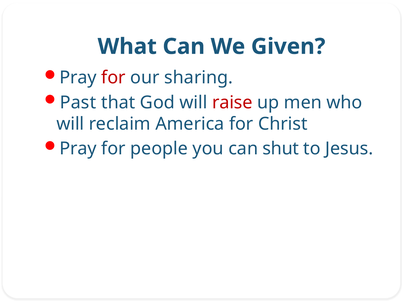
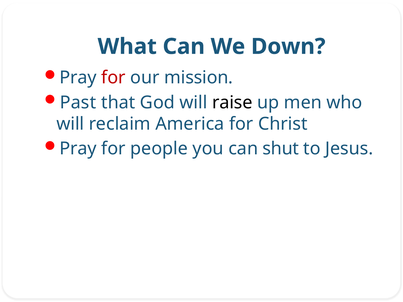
Given: Given -> Down
sharing: sharing -> mission
raise colour: red -> black
